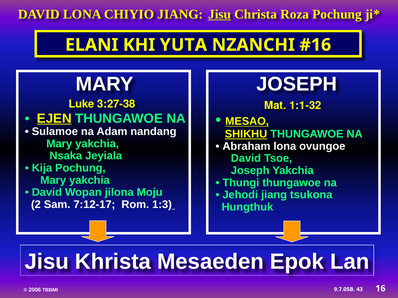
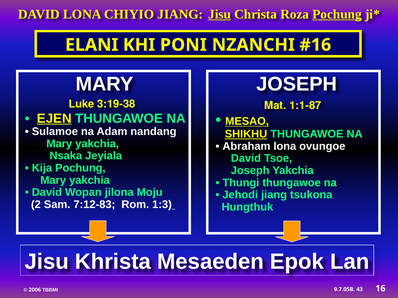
Pochung at (337, 14) underline: none -> present
YUTA: YUTA -> PONI
3:27-38: 3:27-38 -> 3:19-38
1:1-32: 1:1-32 -> 1:1-87
7:12-17: 7:12-17 -> 7:12-83
